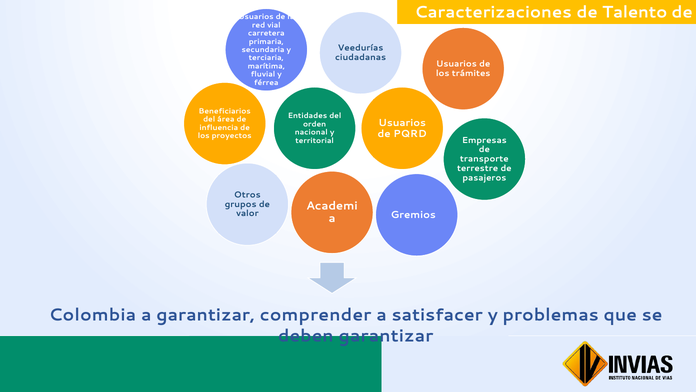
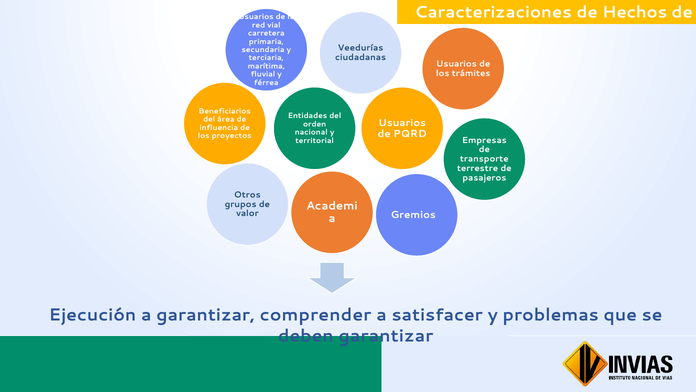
Talento: Talento -> Hechos
Colombia: Colombia -> Ejecución
